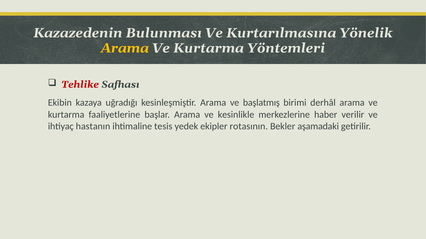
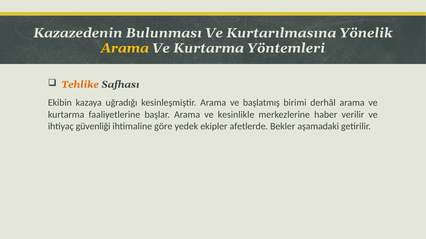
Tehlike colour: red -> orange
hastanın: hastanın -> güvenliği
tesis: tesis -> göre
rotasının: rotasının -> afetlerde
